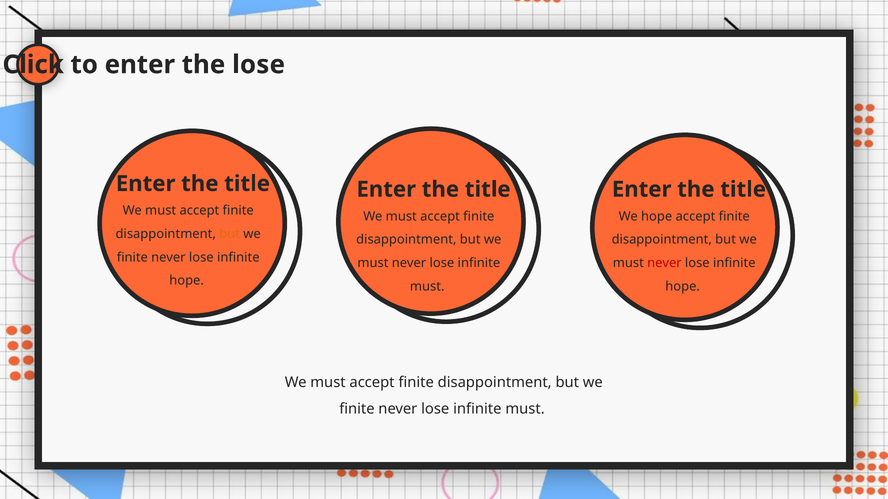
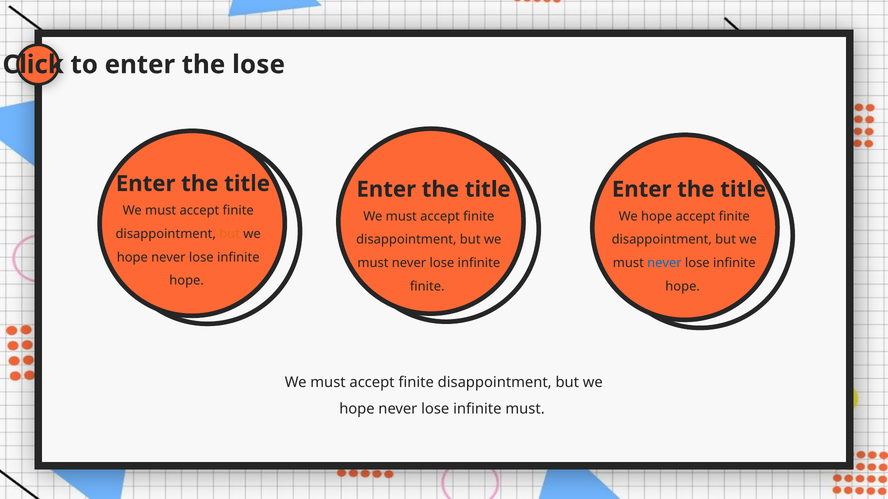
finite at (132, 258): finite -> hope
never at (664, 263) colour: red -> blue
must at (427, 287): must -> finite
finite at (357, 409): finite -> hope
